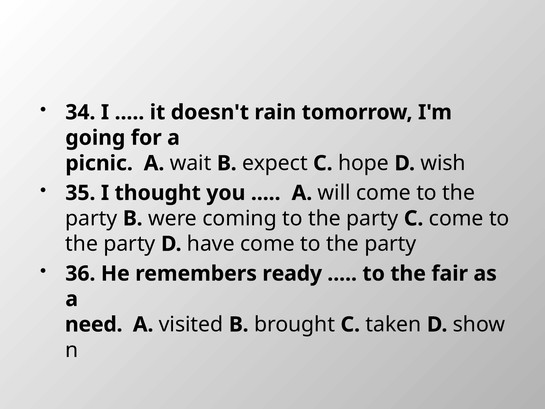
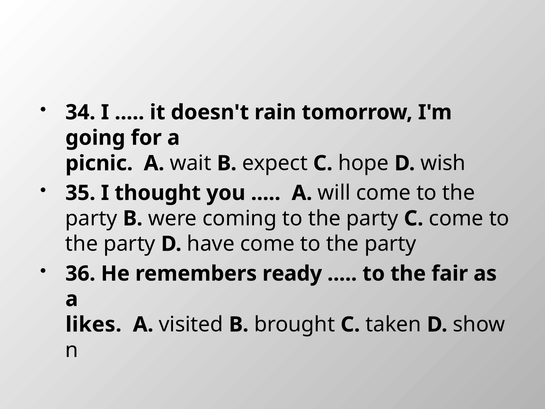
need: need -> likes
